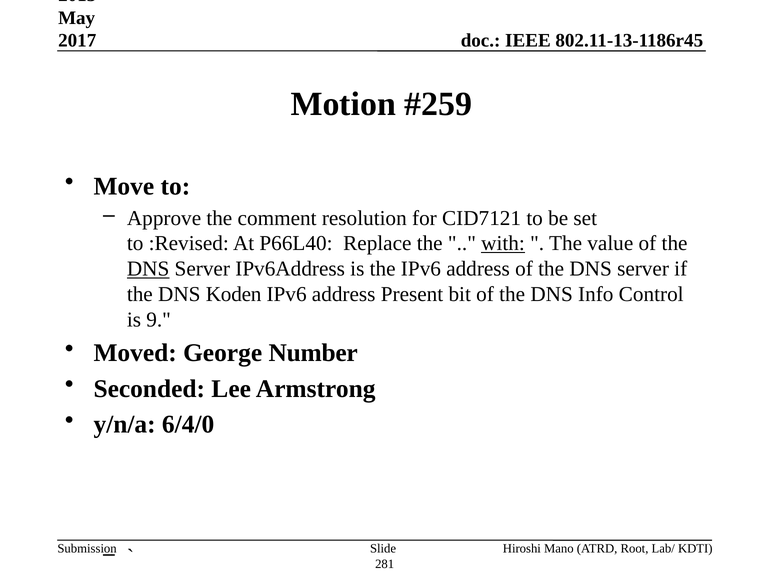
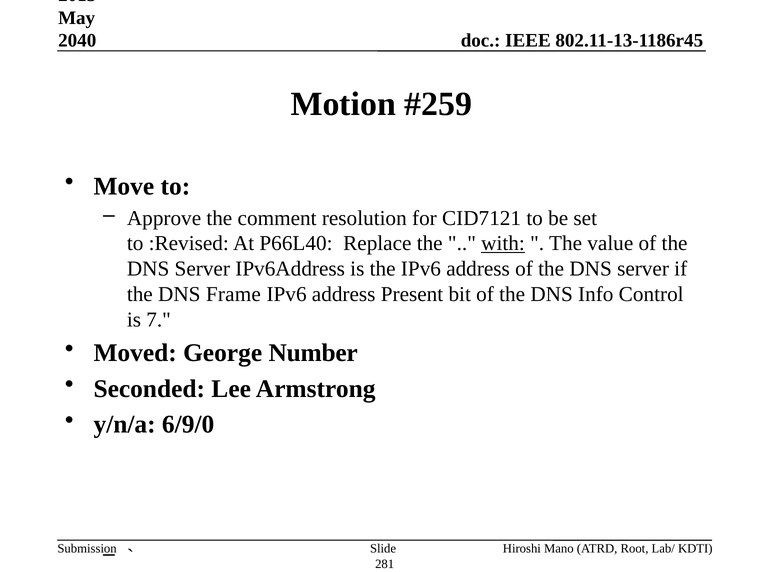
2017: 2017 -> 2040
DNS at (148, 269) underline: present -> none
Koden: Koden -> Frame
9: 9 -> 7
6/4/0: 6/4/0 -> 6/9/0
